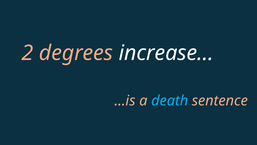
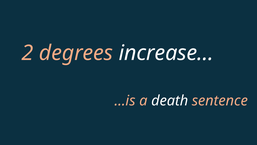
death colour: light blue -> white
